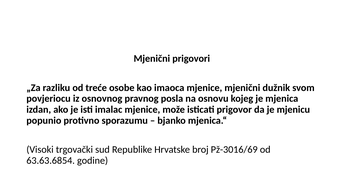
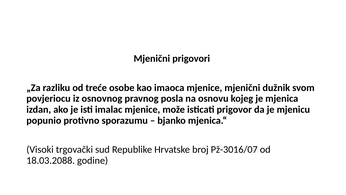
Pž-3016/69: Pž-3016/69 -> Pž-3016/07
63.63.6854: 63.63.6854 -> 18.03.2088
